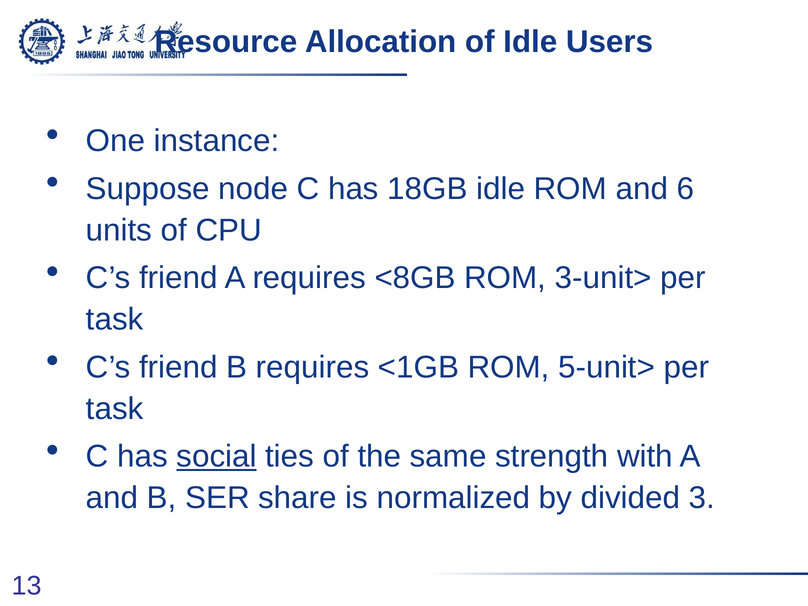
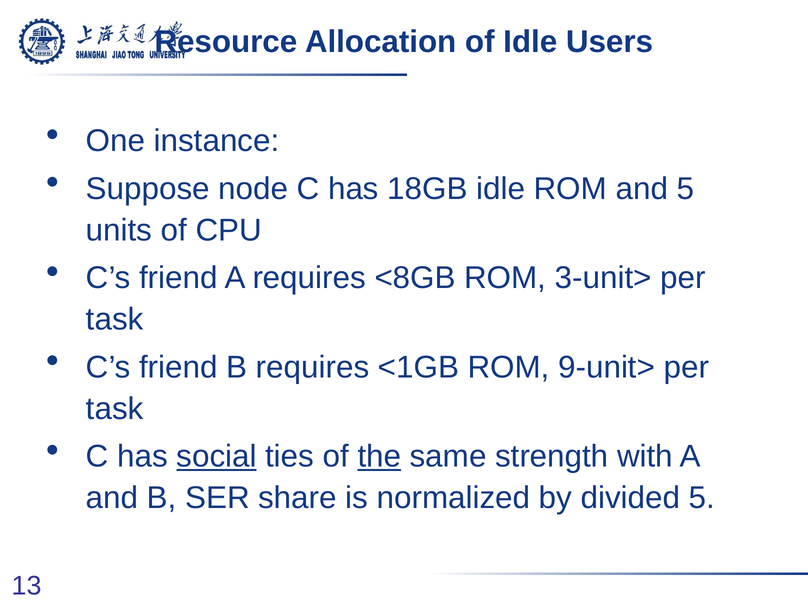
and 6: 6 -> 5
5-unit>: 5-unit> -> 9-unit>
the underline: none -> present
divided 3: 3 -> 5
